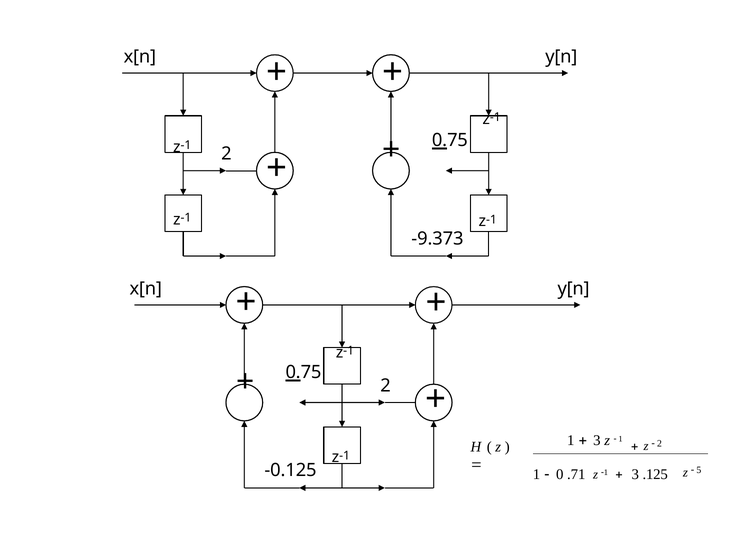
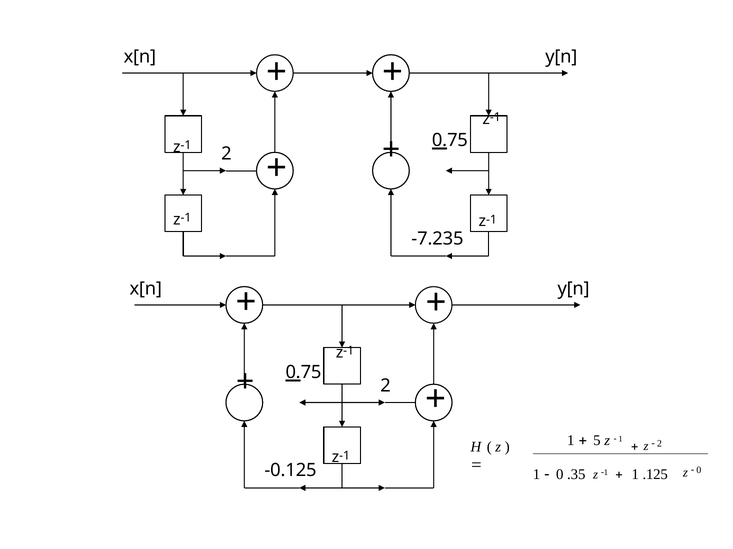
-9.373: -9.373 -> -7.235
3 at (597, 441): 3 -> 5
.71: .71 -> .35
3 at (635, 475): 3 -> 1
5 at (699, 471): 5 -> 0
